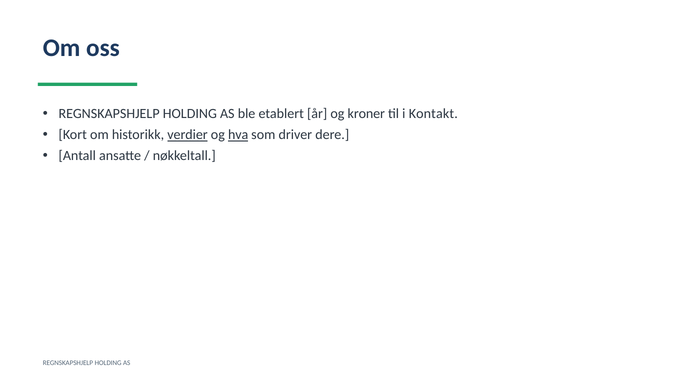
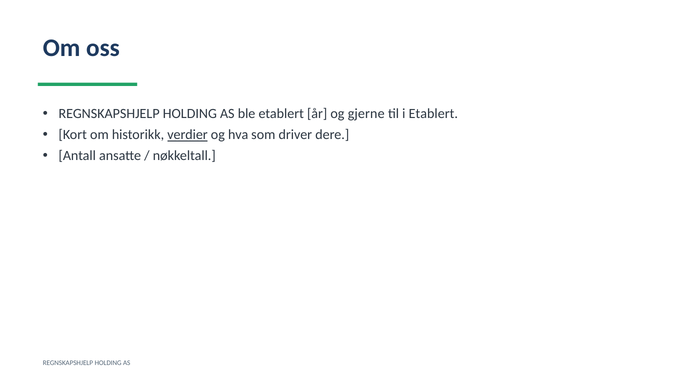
kroner: kroner -> gjerne
i Kontakt: Kontakt -> Etablert
hva underline: present -> none
